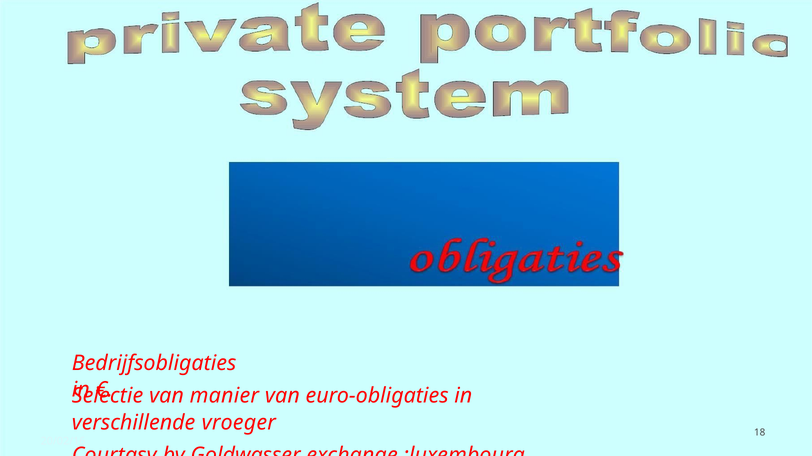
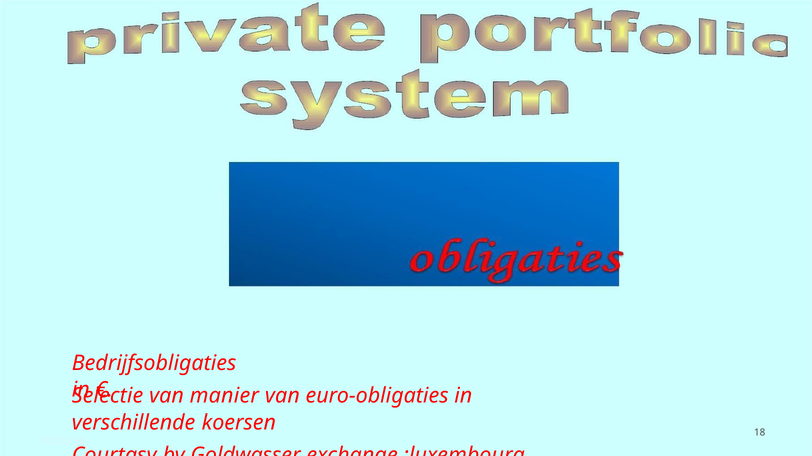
vroeger: vroeger -> koersen
